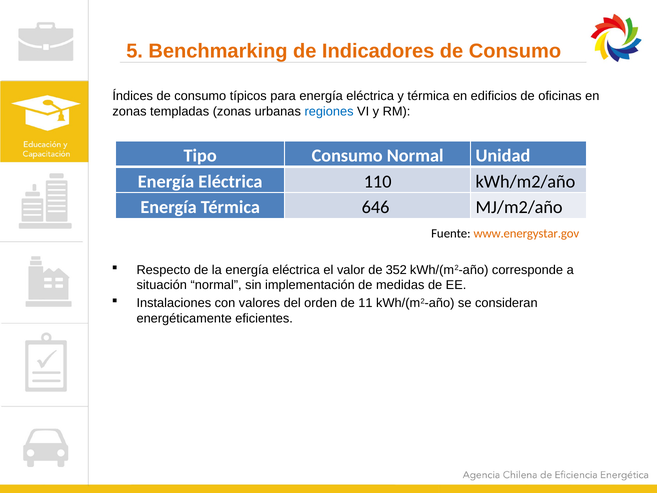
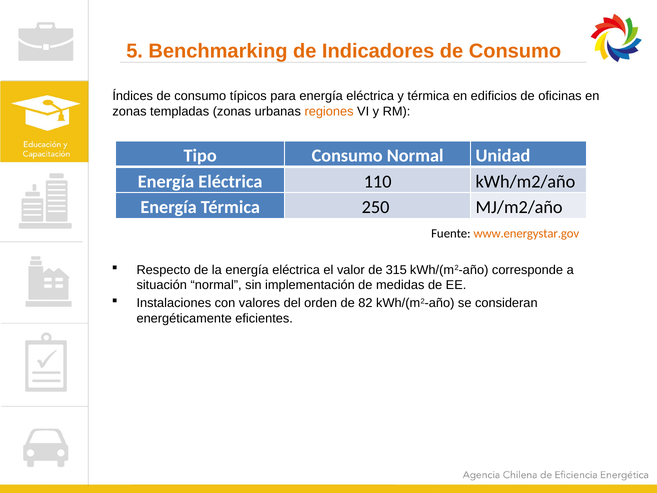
regiones colour: blue -> orange
646: 646 -> 250
352: 352 -> 315
11: 11 -> 82
